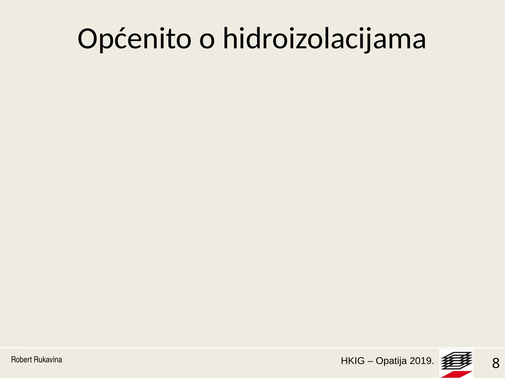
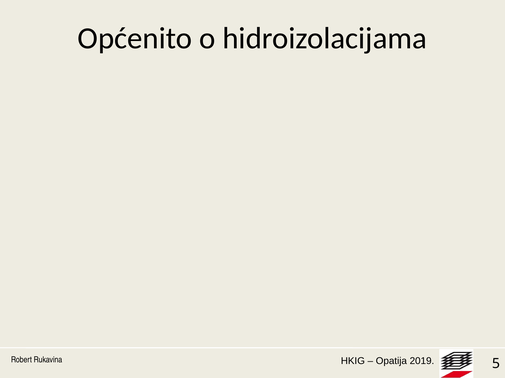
8: 8 -> 5
